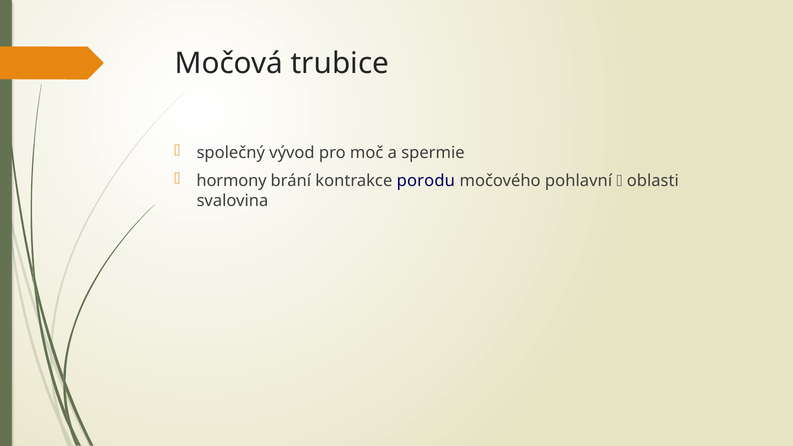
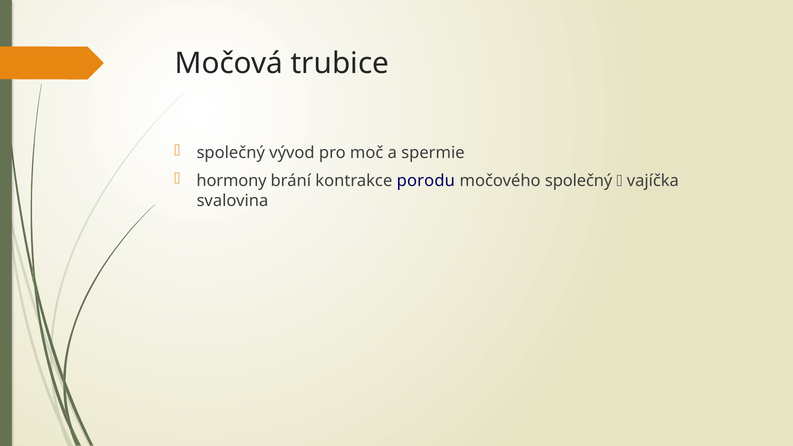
močového pohlavní: pohlavní -> společný
oblasti: oblasti -> vajíčka
